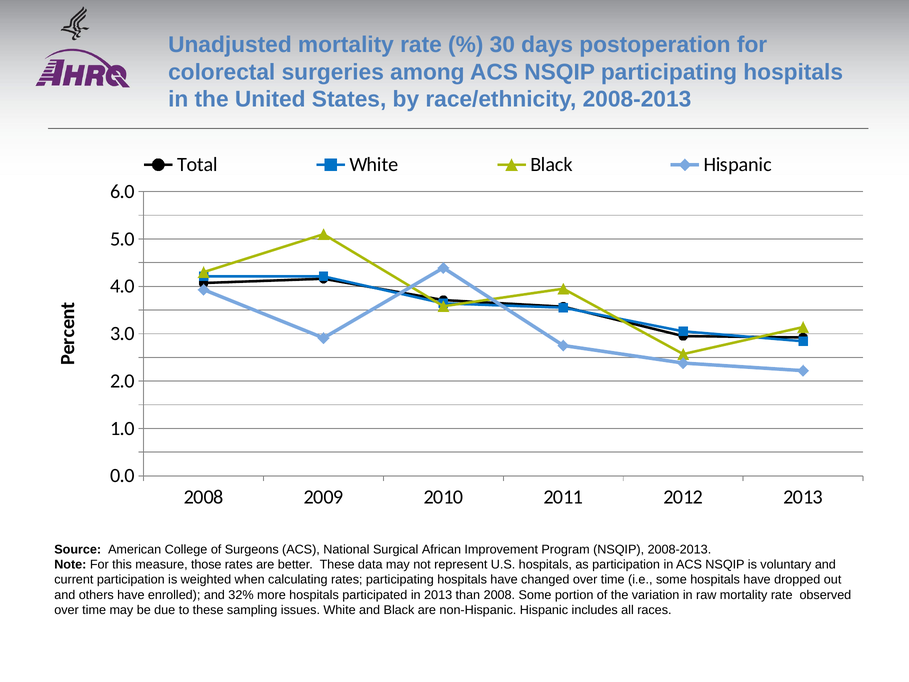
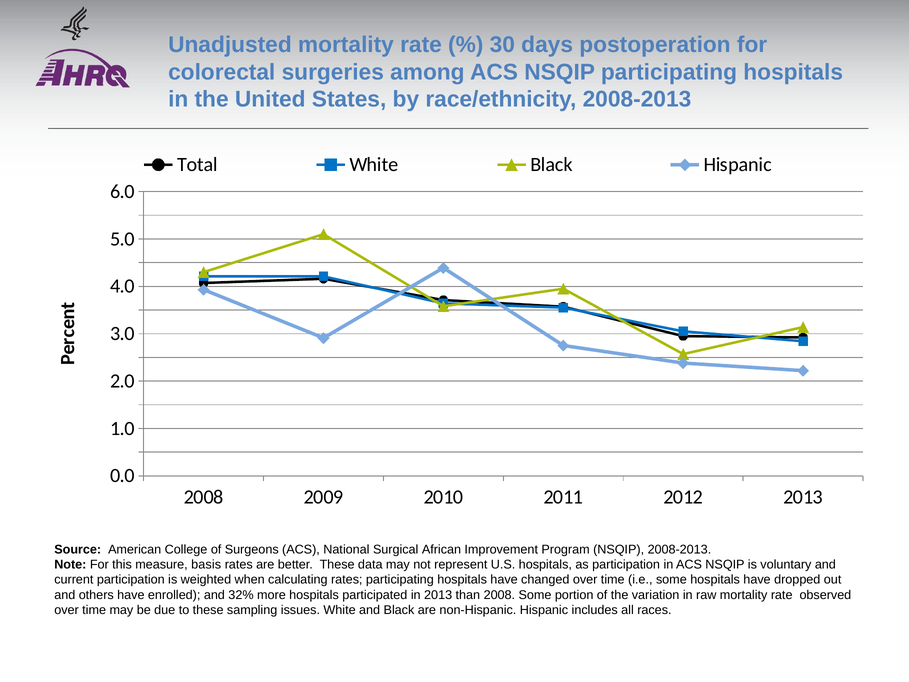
those: those -> basis
